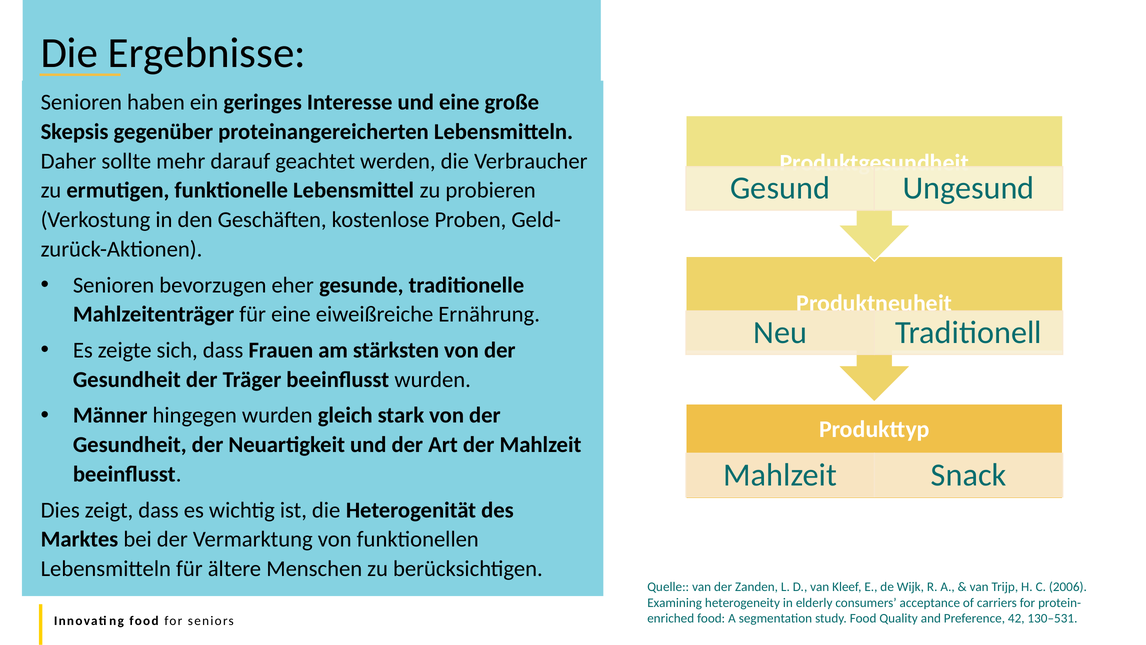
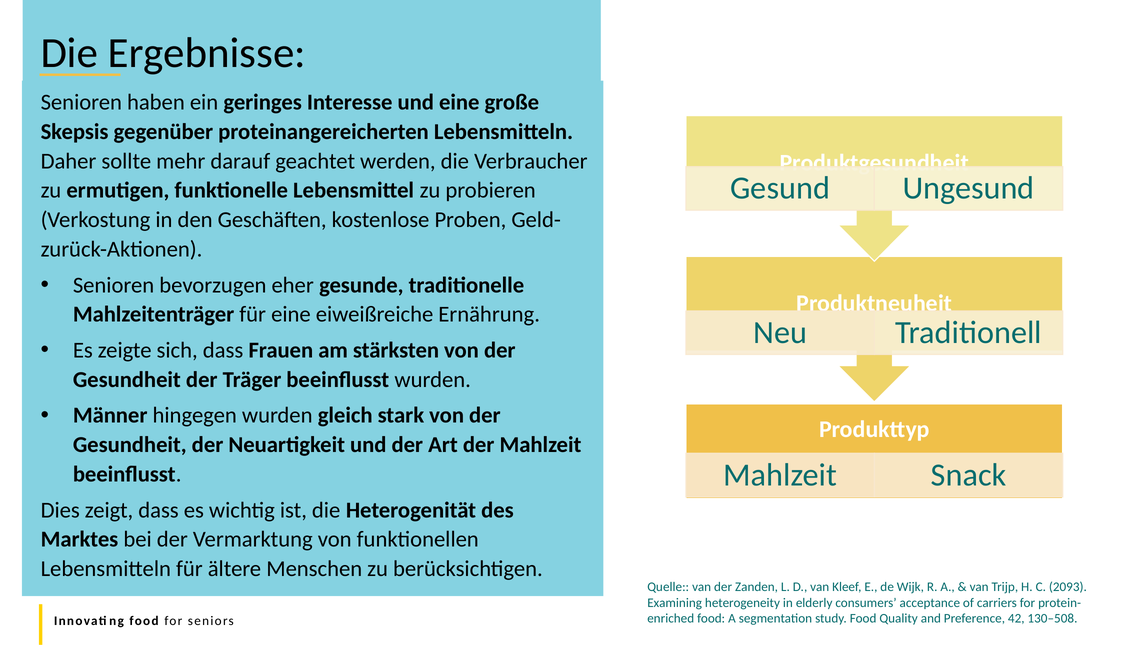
2006: 2006 -> 2093
130–531: 130–531 -> 130–508
